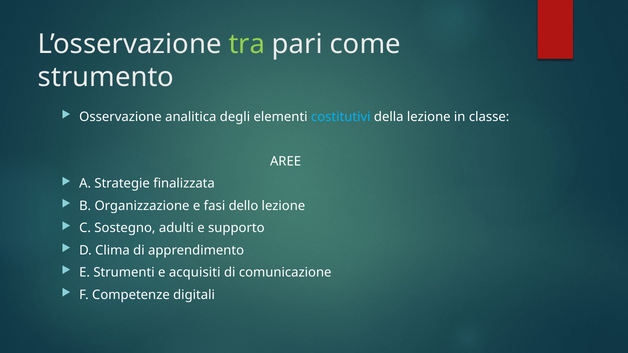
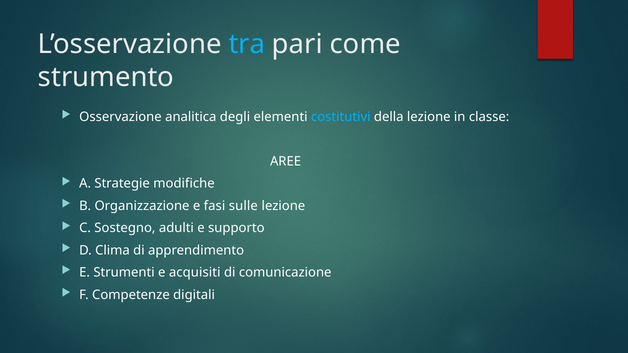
tra colour: light green -> light blue
finalizzata: finalizzata -> modifiche
dello: dello -> sulle
